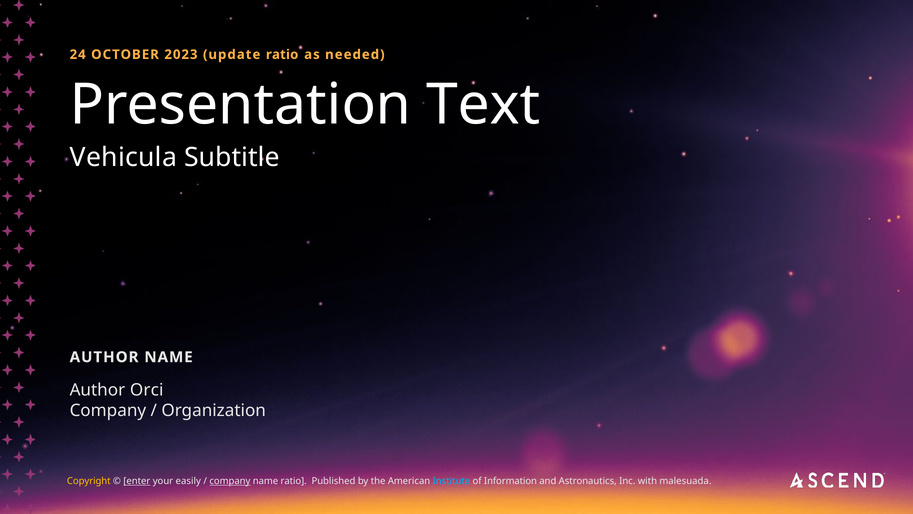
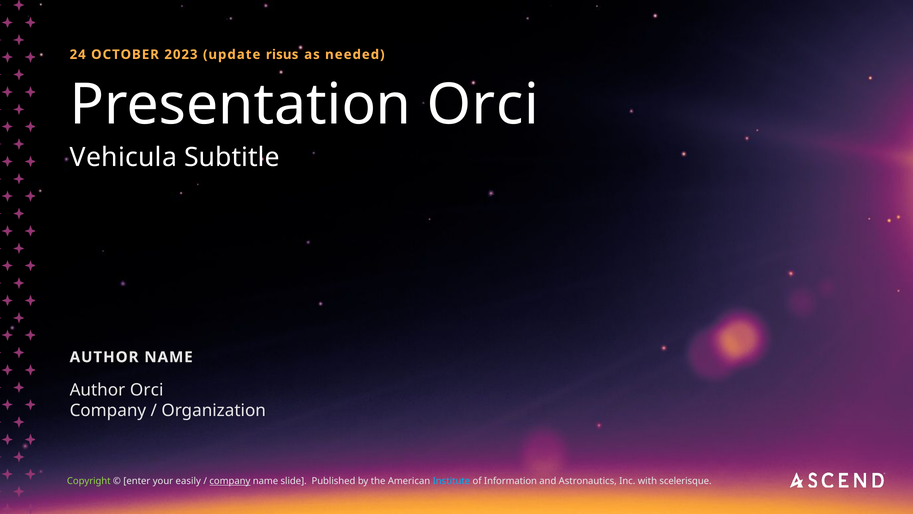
update ratio: ratio -> risus
Presentation Text: Text -> Orci
Copyright colour: yellow -> light green
enter underline: present -> none
name ratio: ratio -> slide
malesuada: malesuada -> scelerisque
